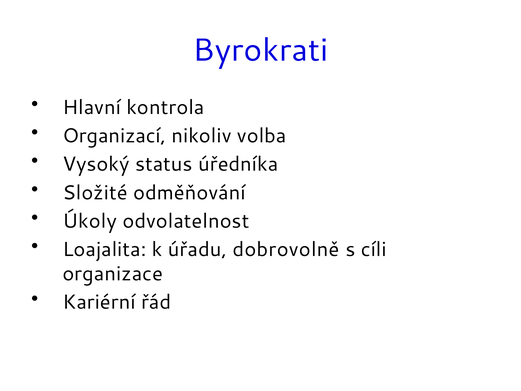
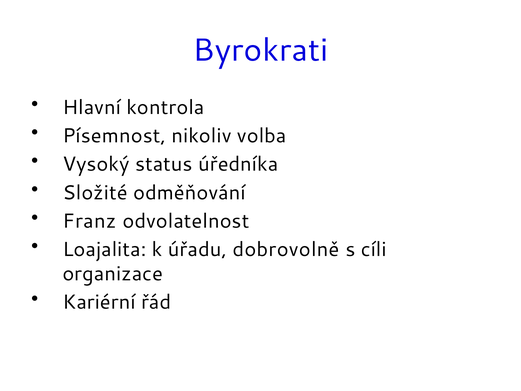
Organizací: Organizací -> Písemnost
Úkoly: Úkoly -> Franz
